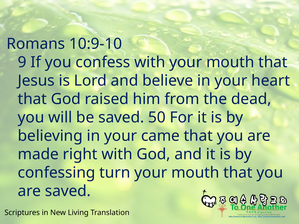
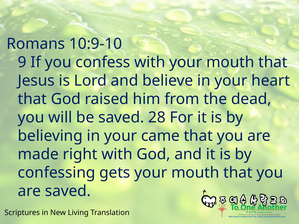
50: 50 -> 28
turn: turn -> gets
